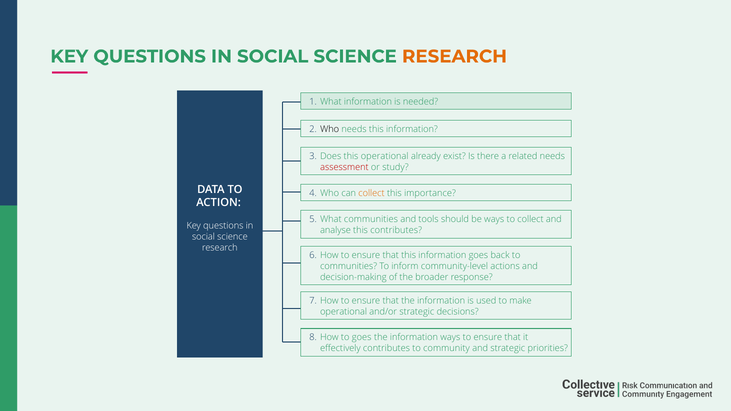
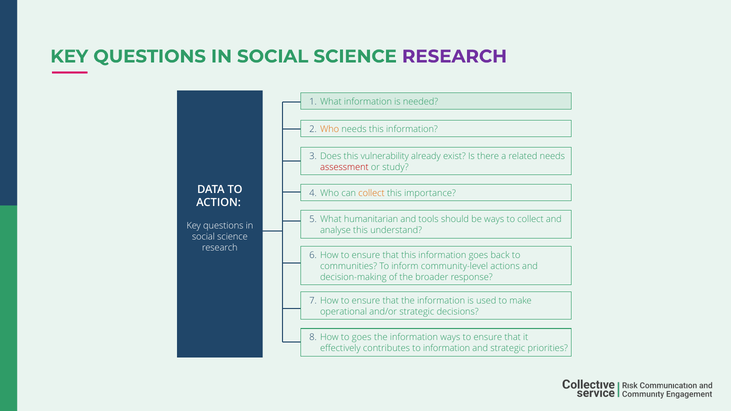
RESEARCH at (454, 56) colour: orange -> purple
Who at (330, 129) colour: black -> orange
this operational: operational -> vulnerability
What communities: communities -> humanitarian
this contributes: contributes -> understand
to community: community -> information
